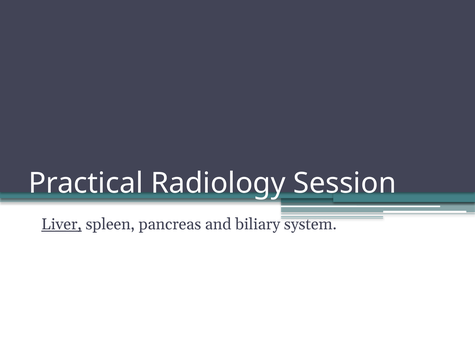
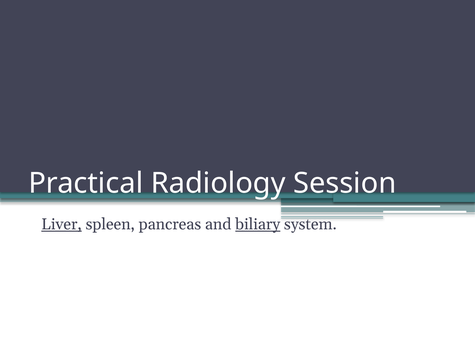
biliary underline: none -> present
